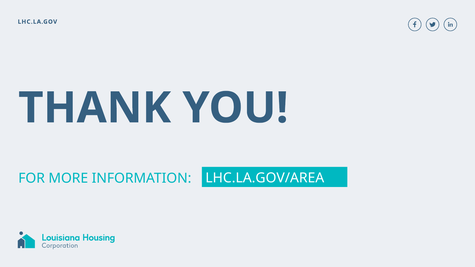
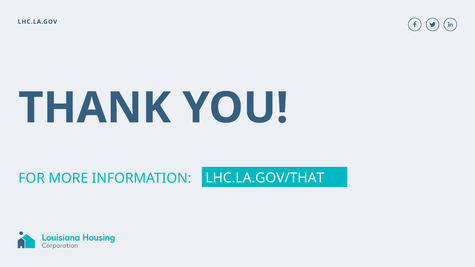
LHC.LA.GOV/AREA: LHC.LA.GOV/AREA -> LHC.LA.GOV/THAT
